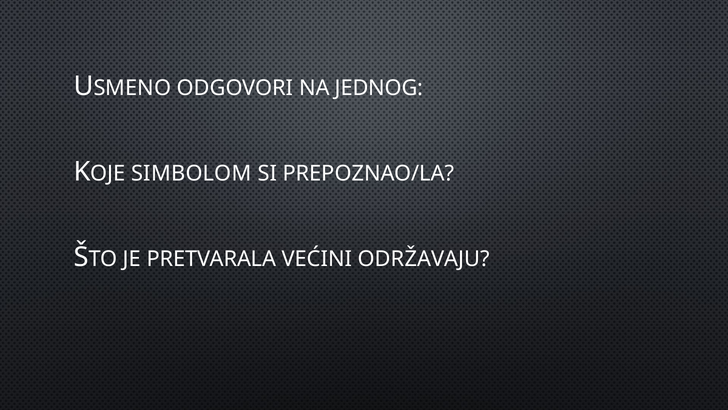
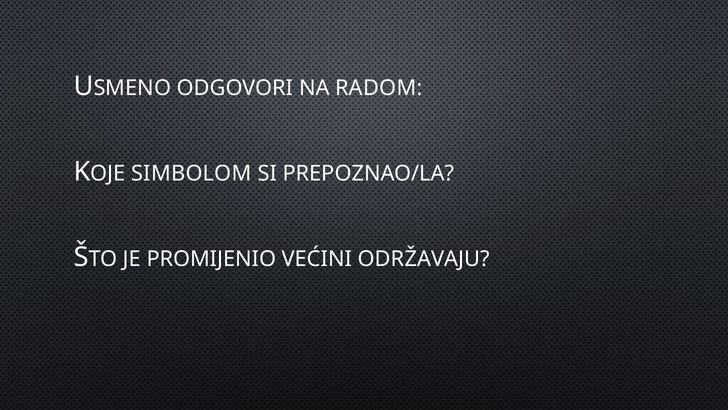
JEDNOG: JEDNOG -> RADOM
PRETVARALA: PRETVARALA -> PROMIJENIO
